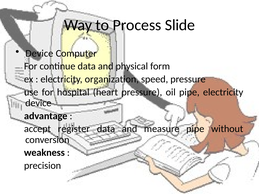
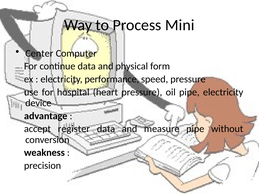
Slide: Slide -> Mini
Device at (39, 53): Device -> Center
organization: organization -> performance
